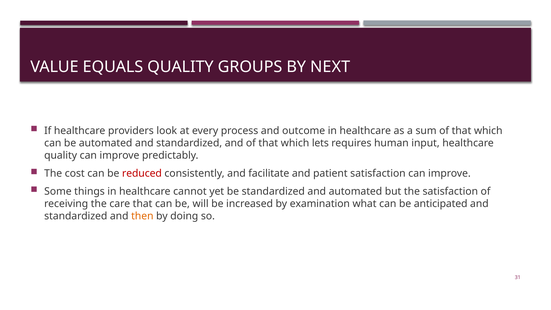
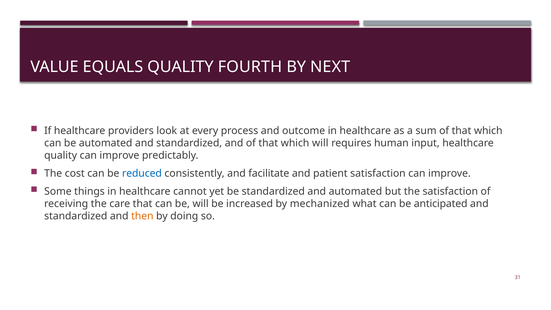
GROUPS: GROUPS -> FOURTH
which lets: lets -> will
reduced colour: red -> blue
examination: examination -> mechanized
